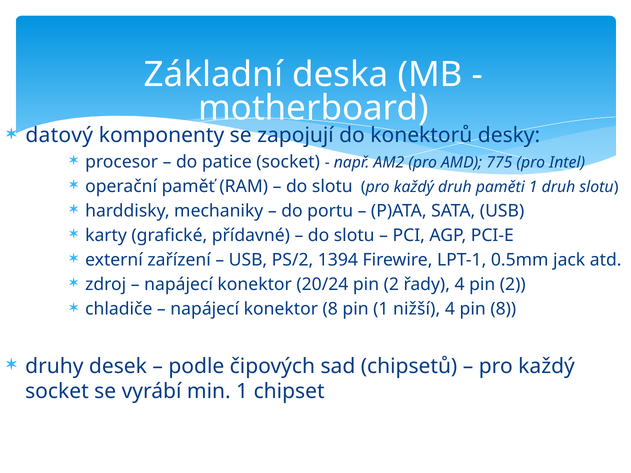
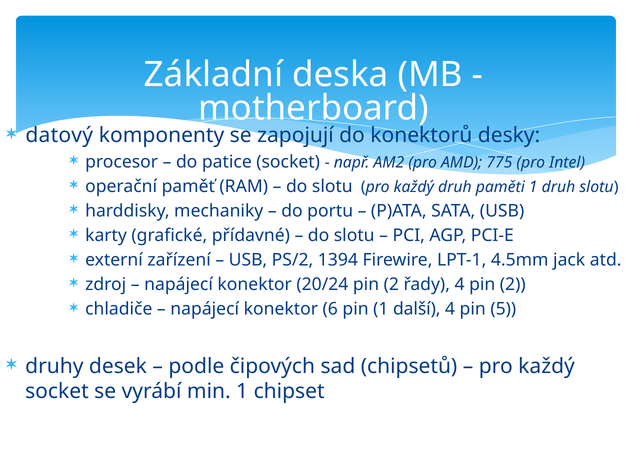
0.5mm: 0.5mm -> 4.5mm
konektor 8: 8 -> 6
nižší: nižší -> další
pin 8: 8 -> 5
